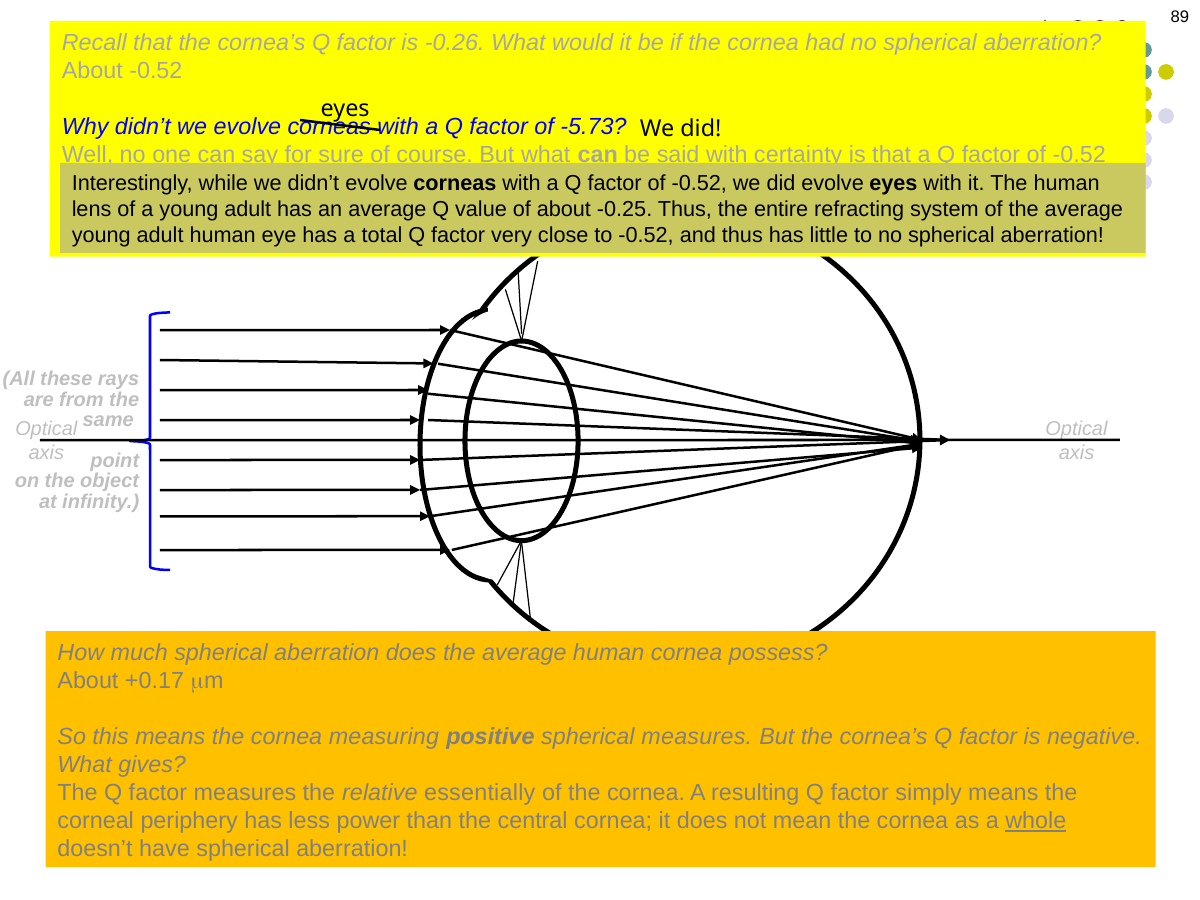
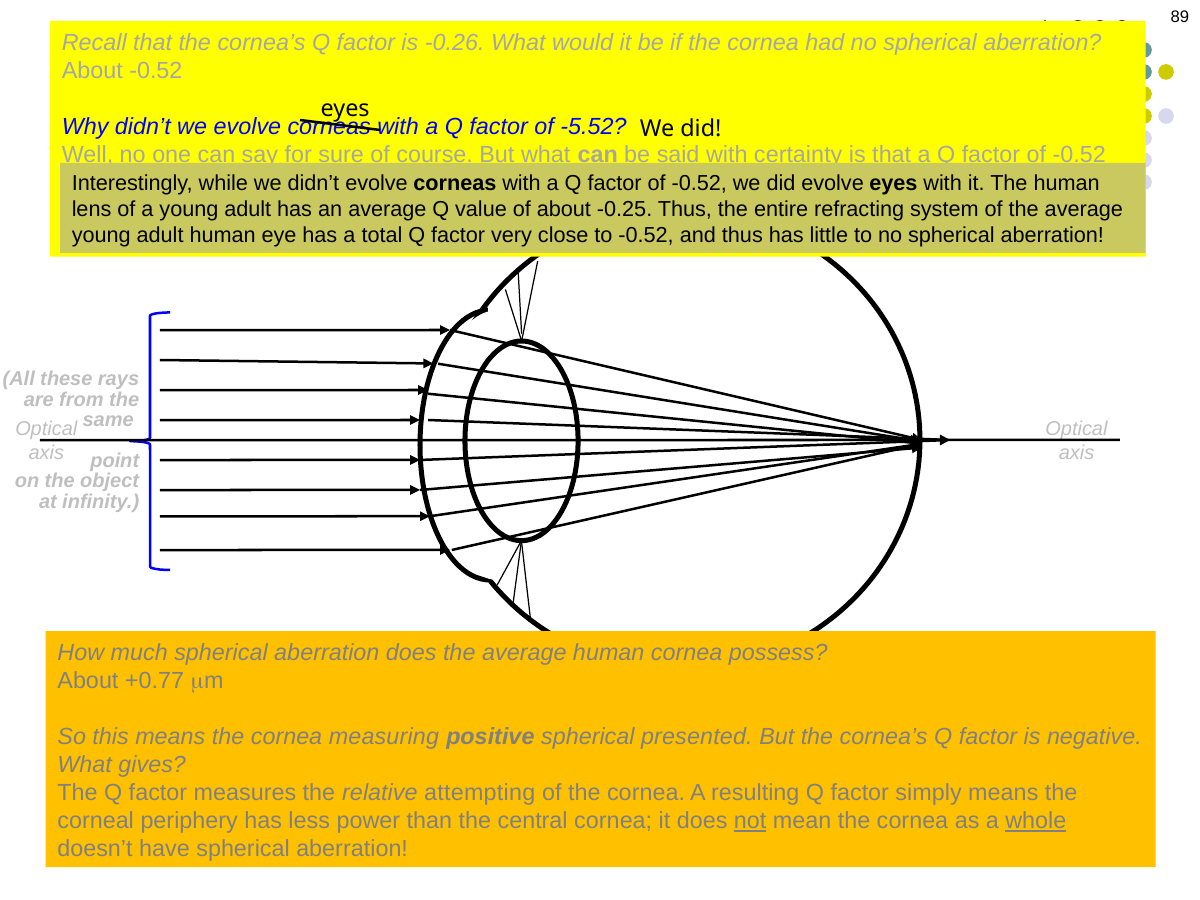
-5.73: -5.73 -> -5.52
+0.17: +0.17 -> +0.77
spherical measures: measures -> presented
essentially: essentially -> attempting
not at (750, 821) underline: none -> present
